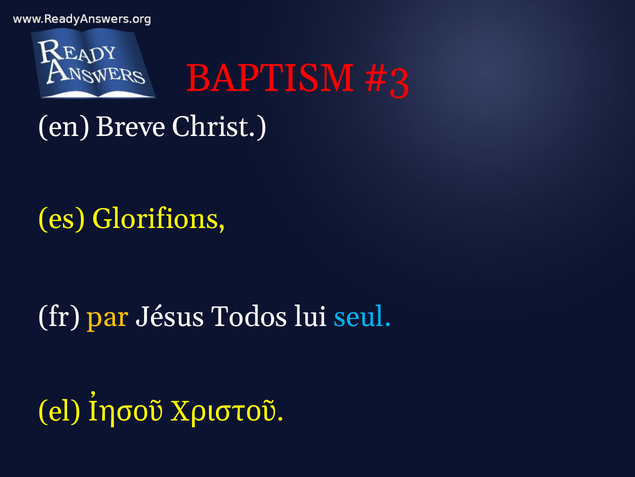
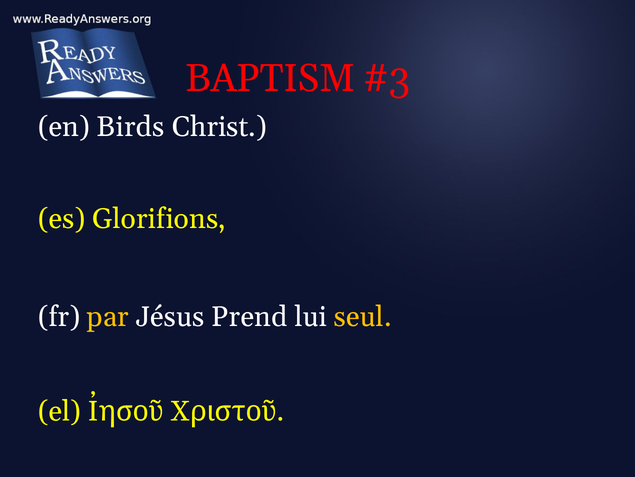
Breve: Breve -> Birds
Todos: Todos -> Prend
seul colour: light blue -> yellow
